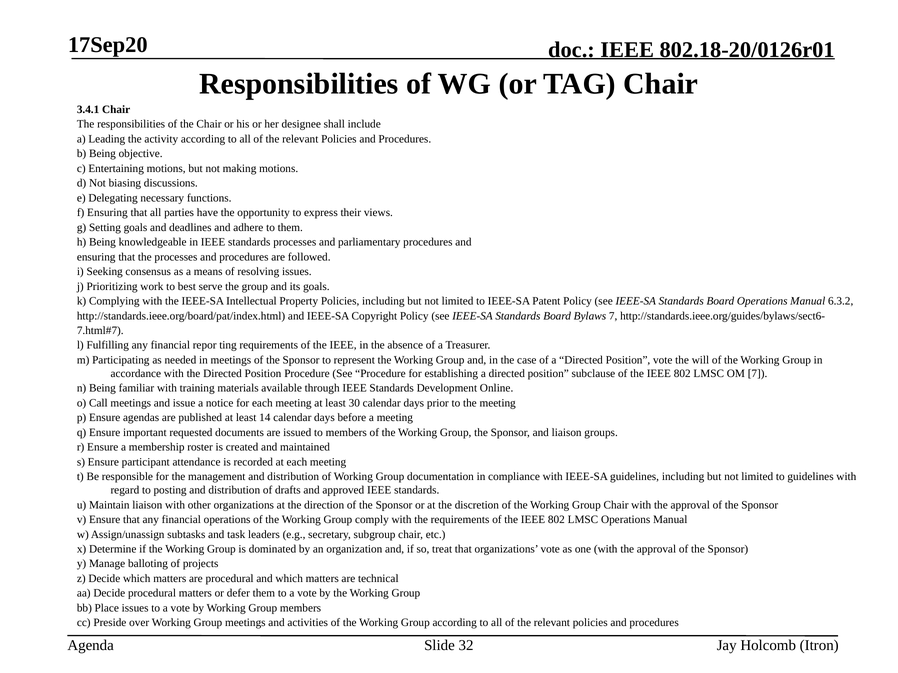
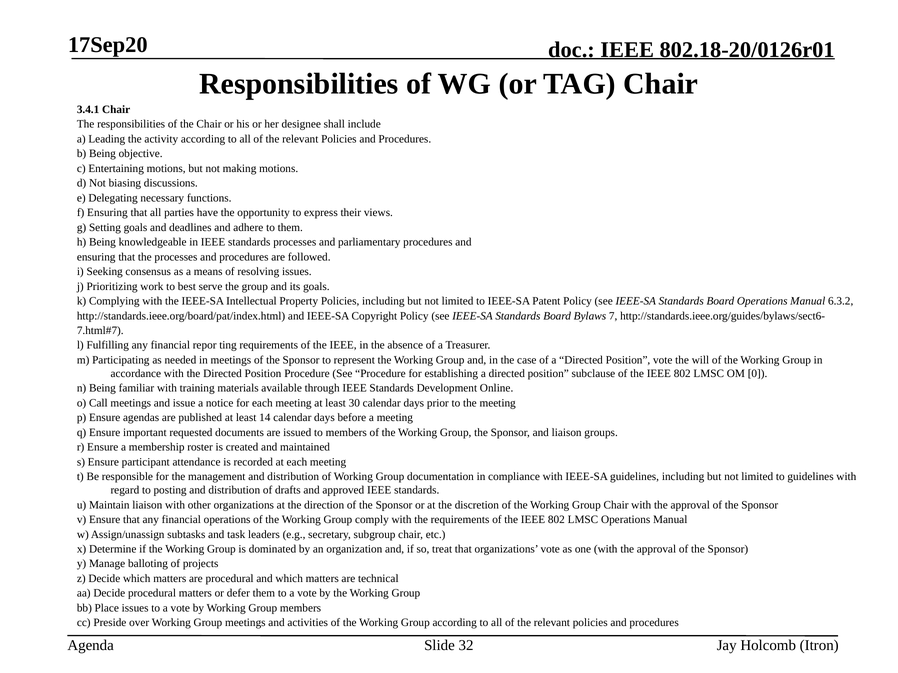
OM 7: 7 -> 0
